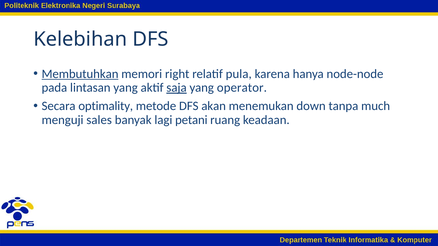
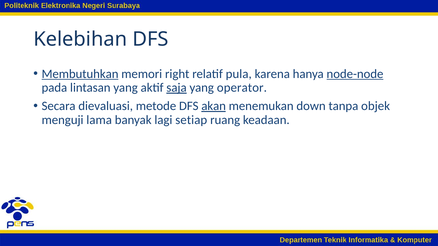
node-node underline: none -> present
optimality: optimality -> dievaluasi
akan underline: none -> present
much: much -> objek
sales: sales -> lama
petani: petani -> setiap
